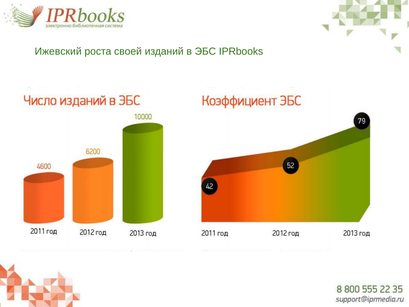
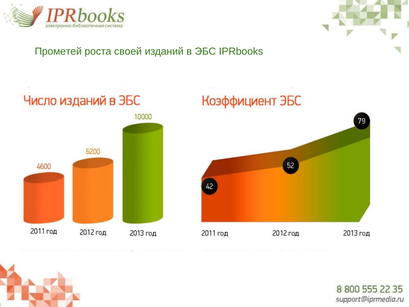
Ижевский: Ижевский -> Прометей
